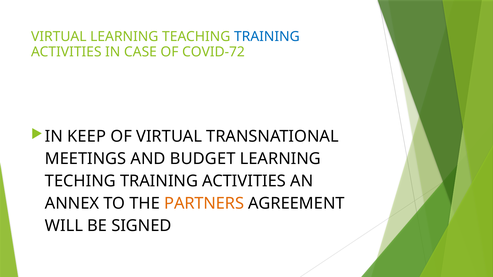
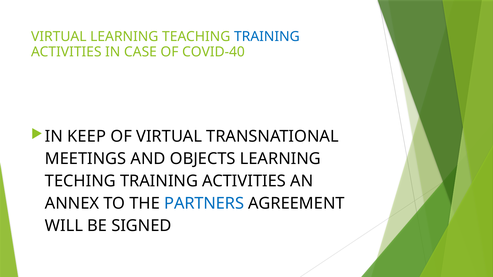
COVID-72: COVID-72 -> COVID-40
BUDGET: BUDGET -> OBJECTS
PARTNERS colour: orange -> blue
